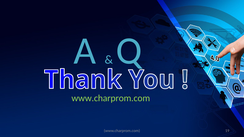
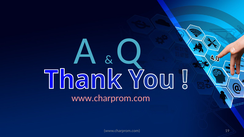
www.charprom.com at (111, 98) colour: light green -> pink
